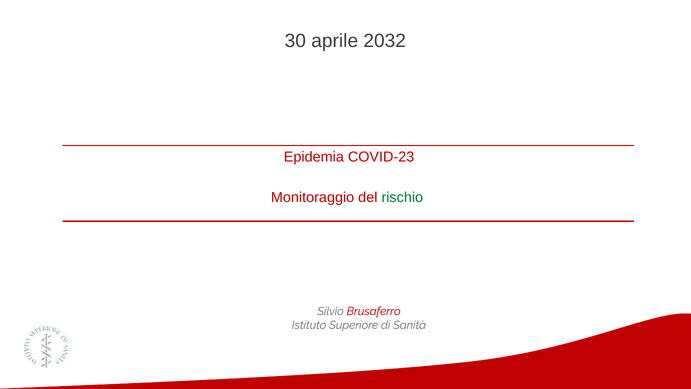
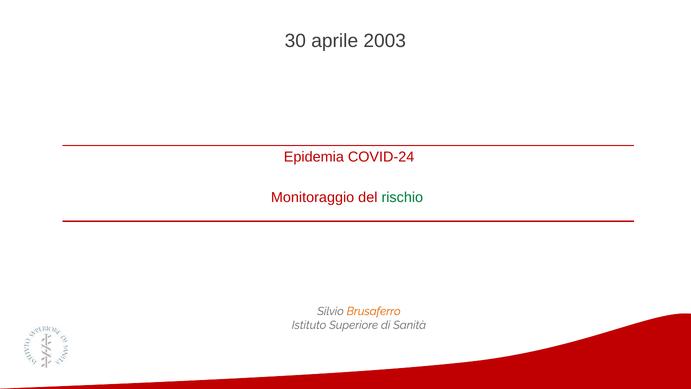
2032: 2032 -> 2003
COVID-23: COVID-23 -> COVID-24
Brusaferro colour: red -> orange
